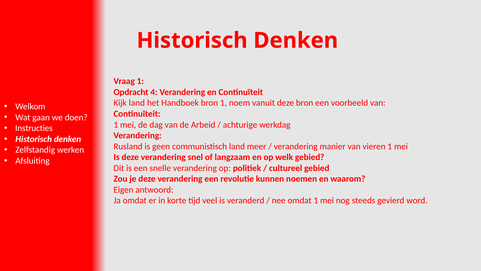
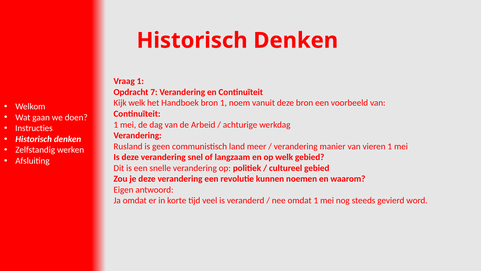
4: 4 -> 7
Kijk land: land -> welk
